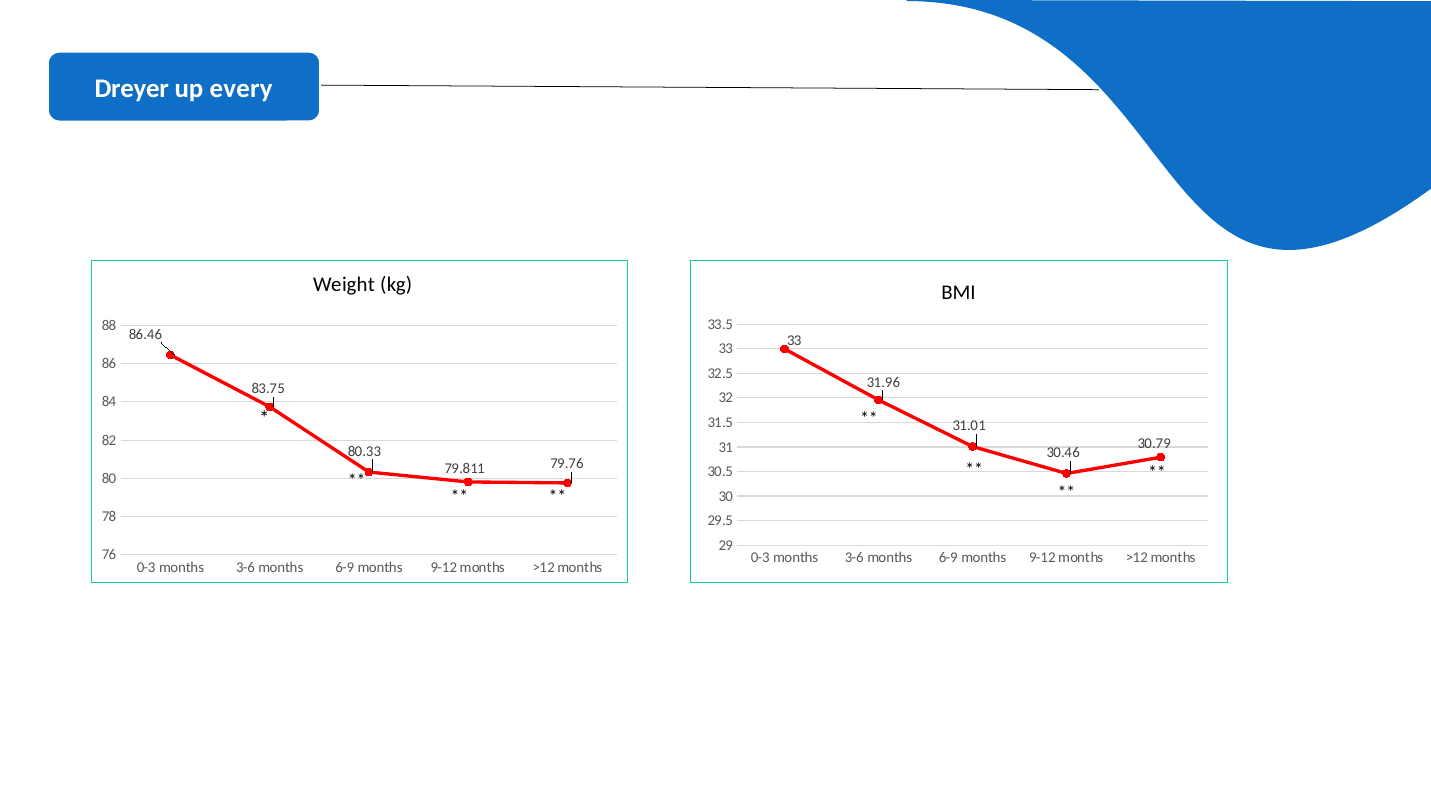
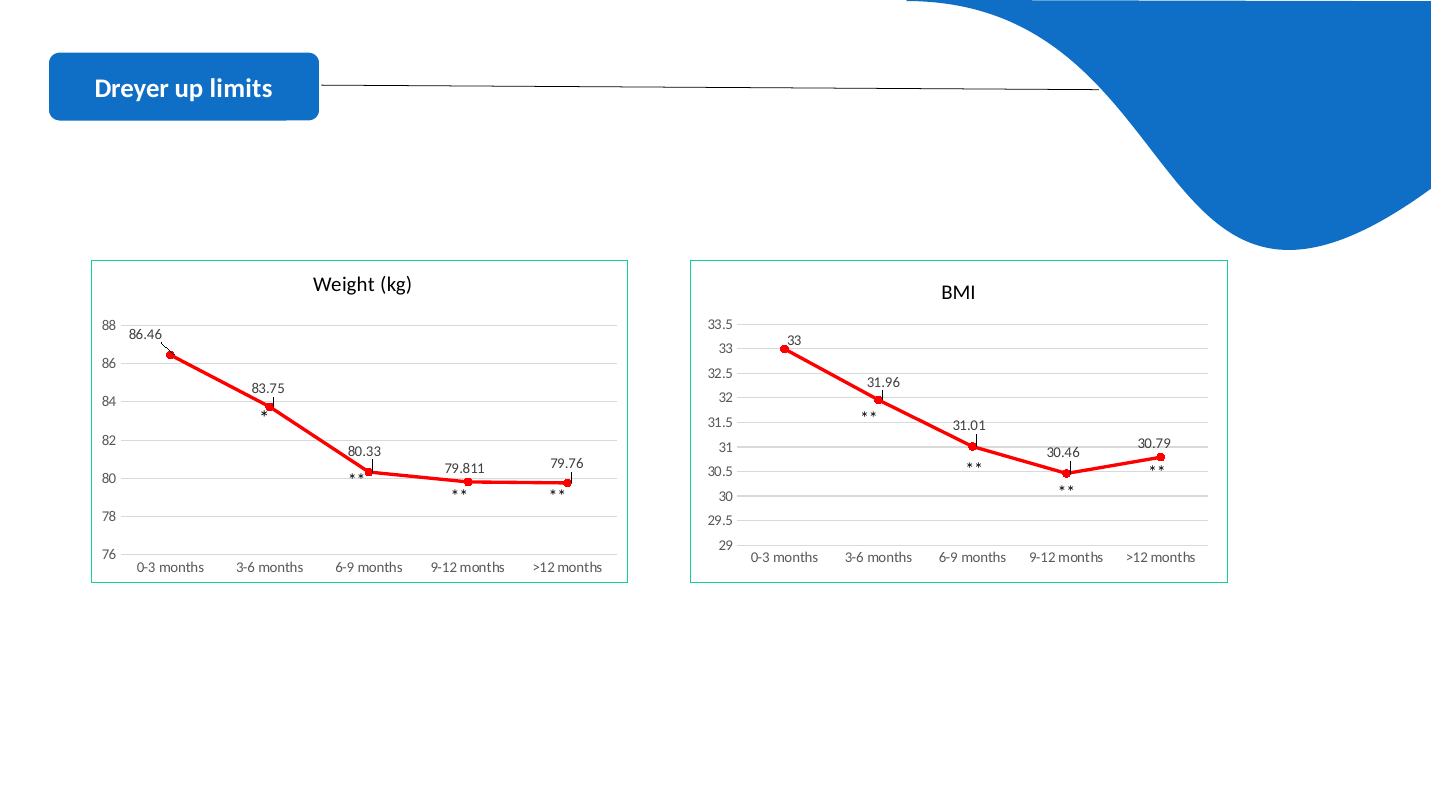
every: every -> limits
